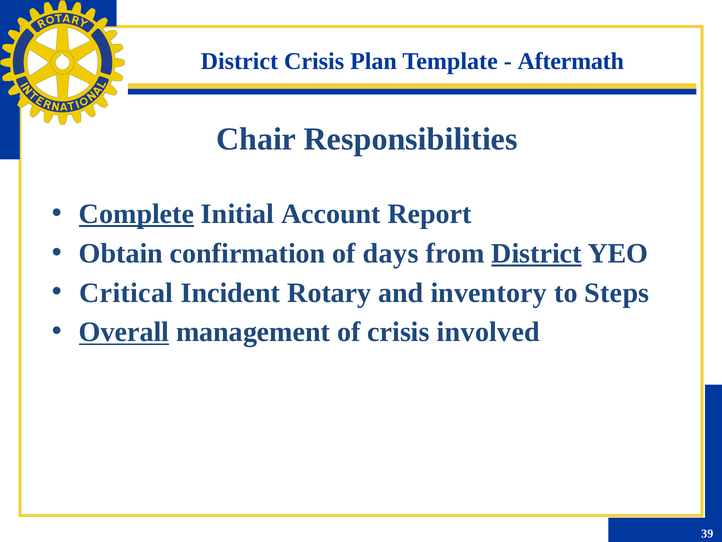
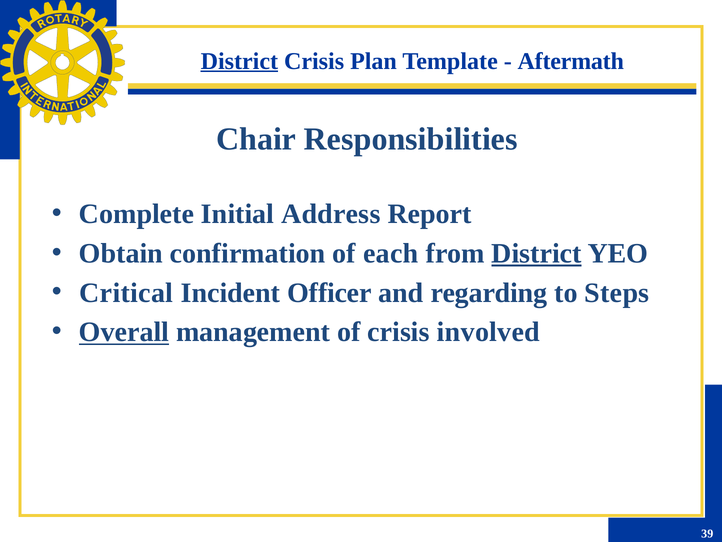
District at (239, 61) underline: none -> present
Complete underline: present -> none
Account: Account -> Address
days: days -> each
Rotary: Rotary -> Officer
inventory: inventory -> regarding
